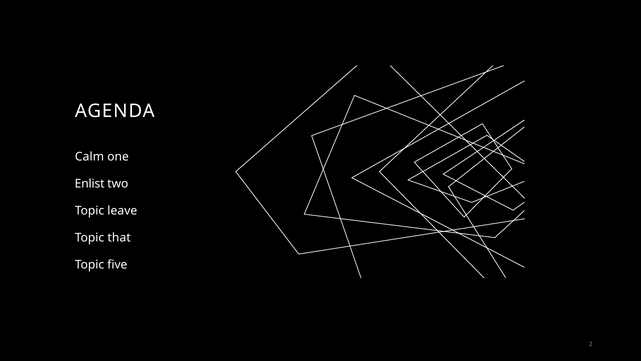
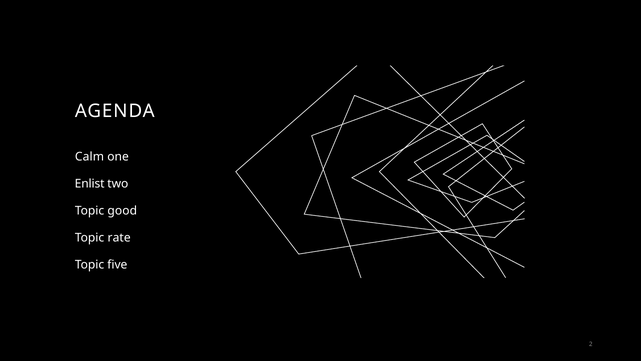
leave: leave -> good
that: that -> rate
